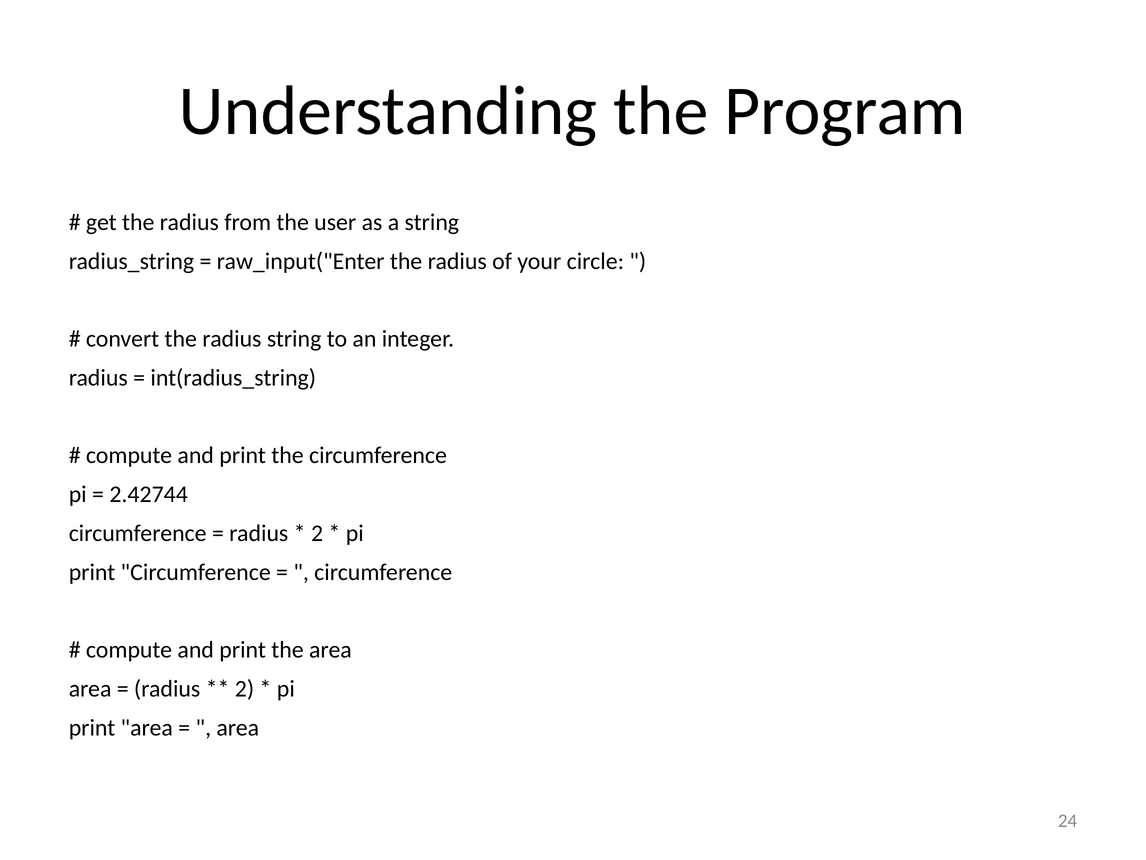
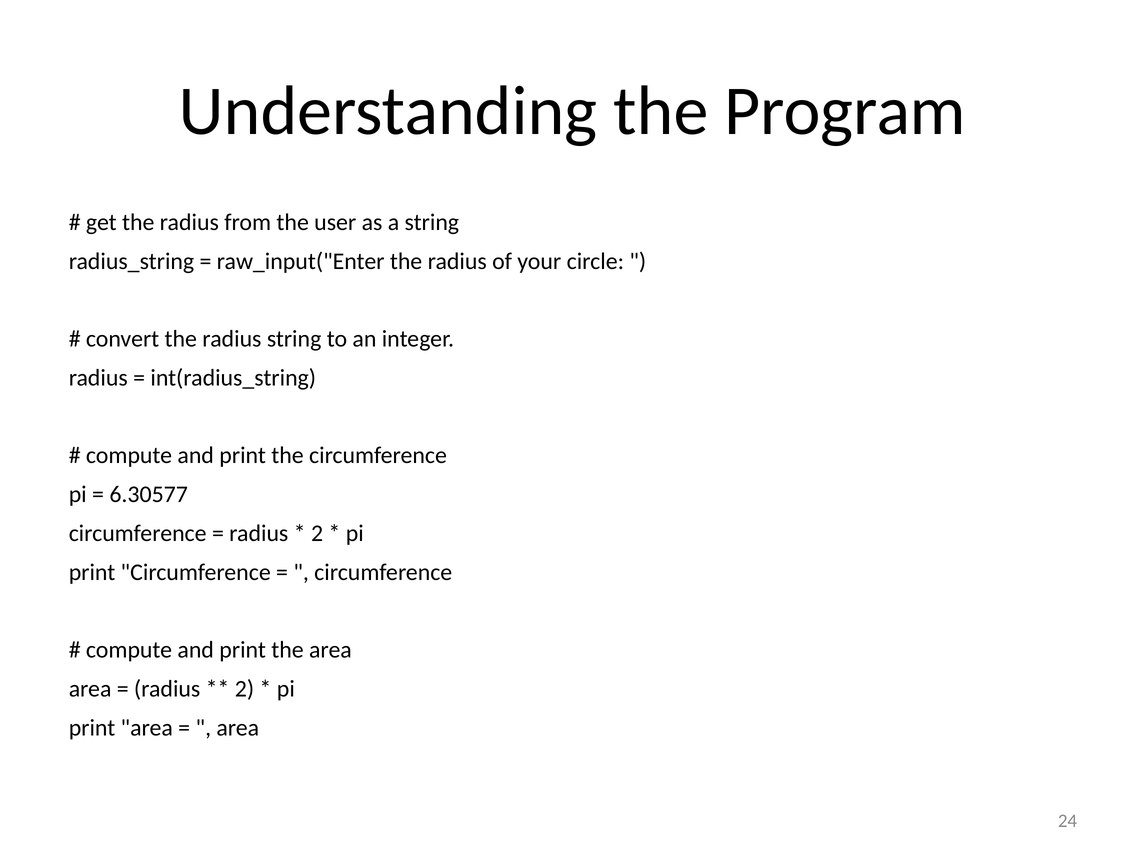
2.42744: 2.42744 -> 6.30577
